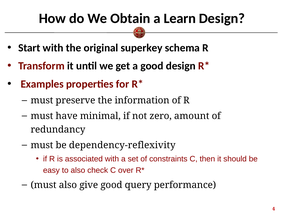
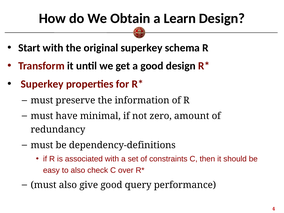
Examples at (42, 84): Examples -> Superkey
dependency-reflexivity: dependency-reflexivity -> dependency-definitions
